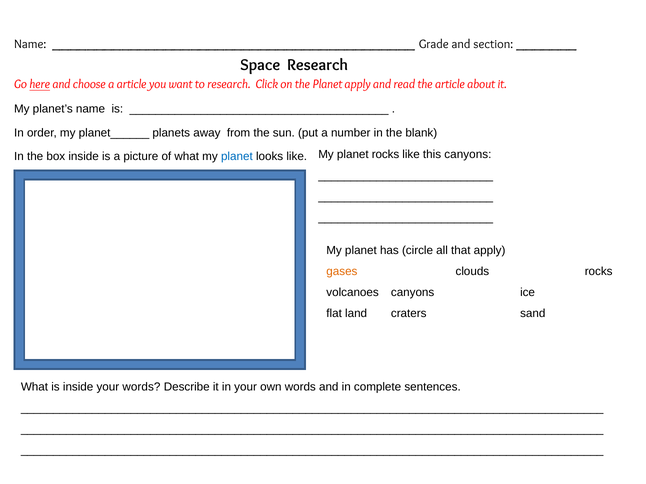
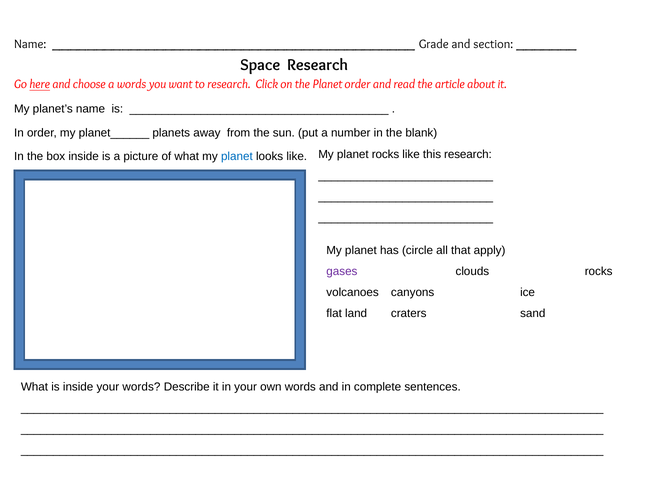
a article: article -> words
Planet apply: apply -> order
this canyons: canyons -> research
gases colour: orange -> purple
